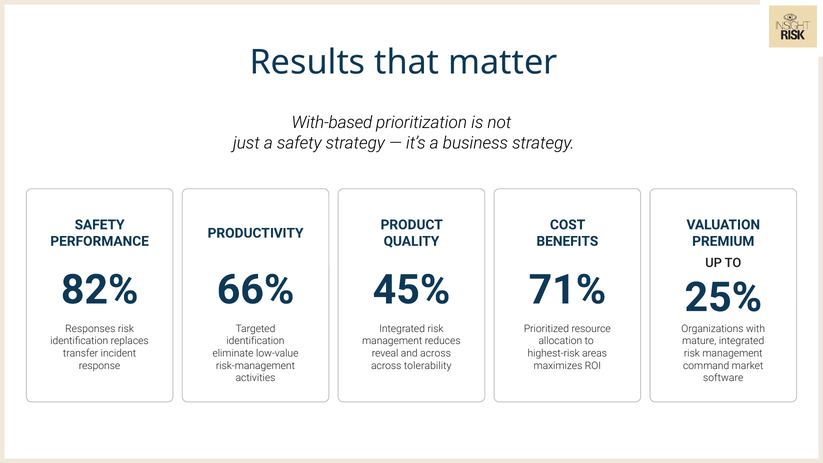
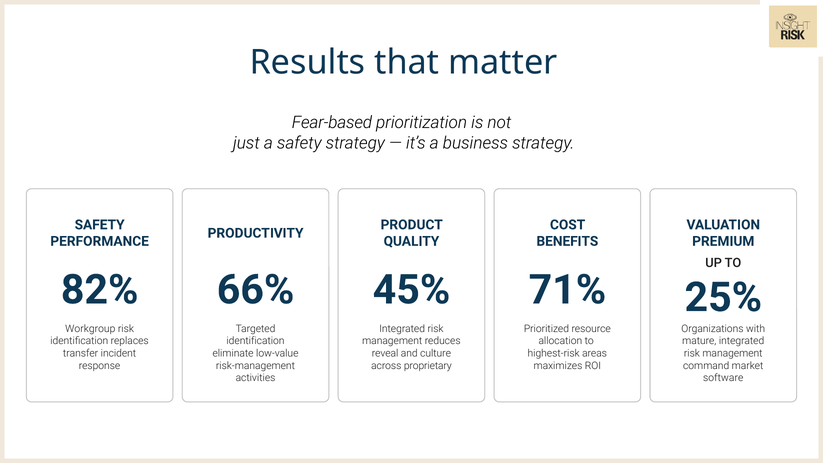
With-based: With-based -> Fear-based
Responses: Responses -> Workgroup
and across: across -> culture
tolerability: tolerability -> proprietary
